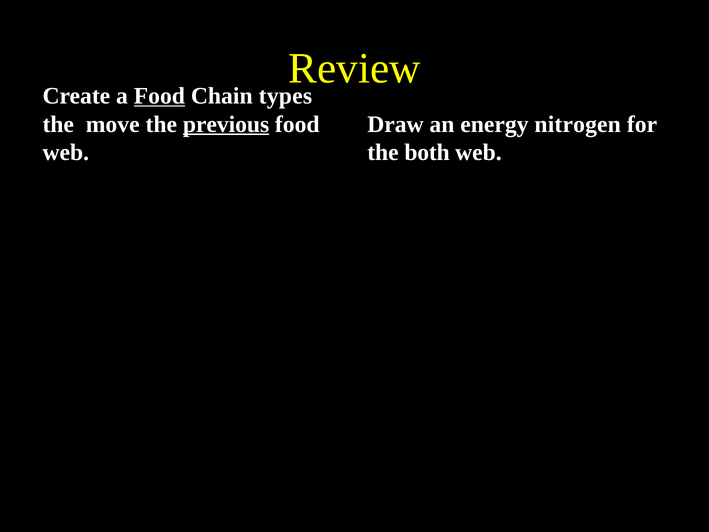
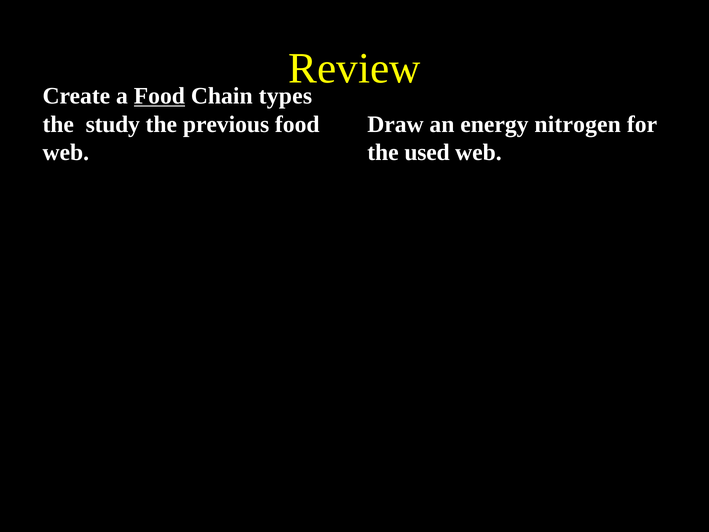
move: move -> study
previous underline: present -> none
both: both -> used
